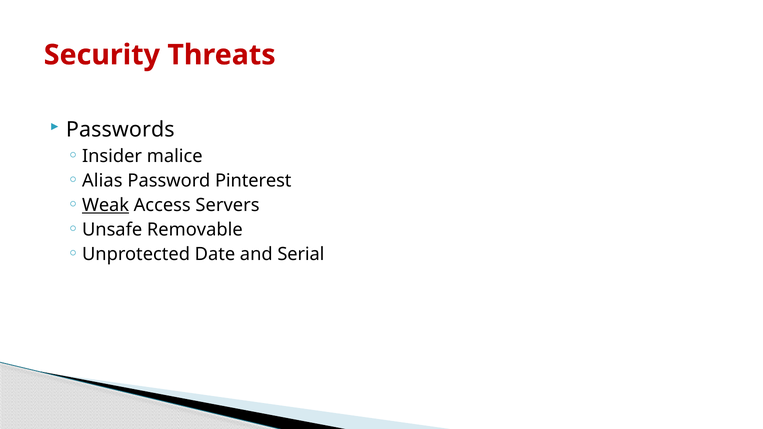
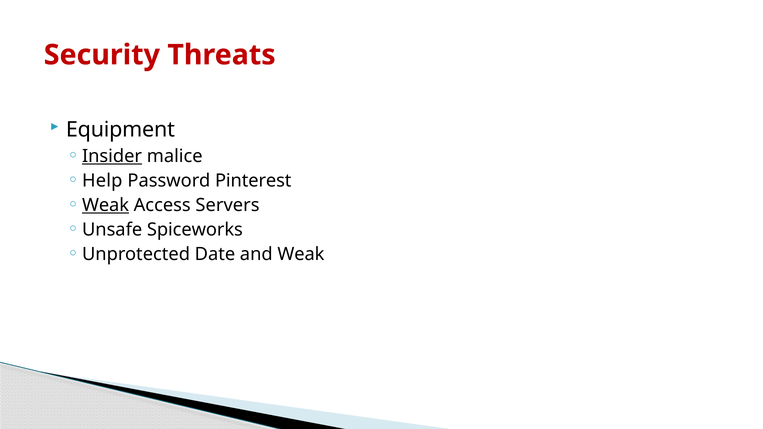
Passwords: Passwords -> Equipment
Insider underline: none -> present
Alias: Alias -> Help
Removable: Removable -> Spiceworks
and Serial: Serial -> Weak
